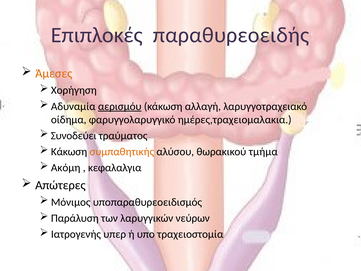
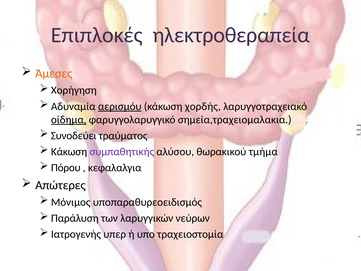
παραθυρεοειδής: παραθυρεοειδής -> ηλεκτροθεραπεία
αλλαγή: αλλαγή -> χορδής
οίδημα underline: none -> present
ημέρες,τραχειομαλακια: ημέρες,τραχειομαλακια -> σημεία,τραχειομαλακια
συμπαθητικής colour: orange -> purple
Ακόμη: Ακόμη -> Πόρου
